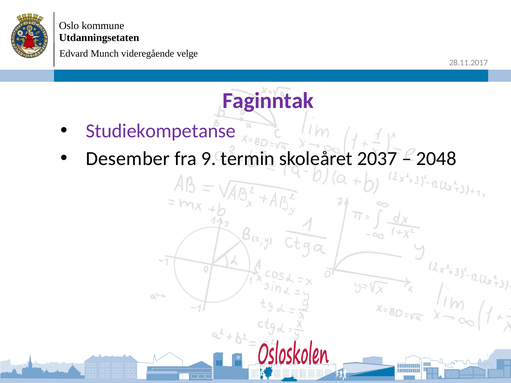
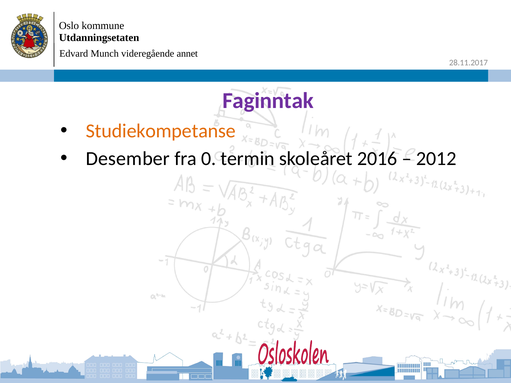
velge: velge -> annet
Studiekompetanse colour: purple -> orange
9: 9 -> 0
2037: 2037 -> 2016
2048: 2048 -> 2012
